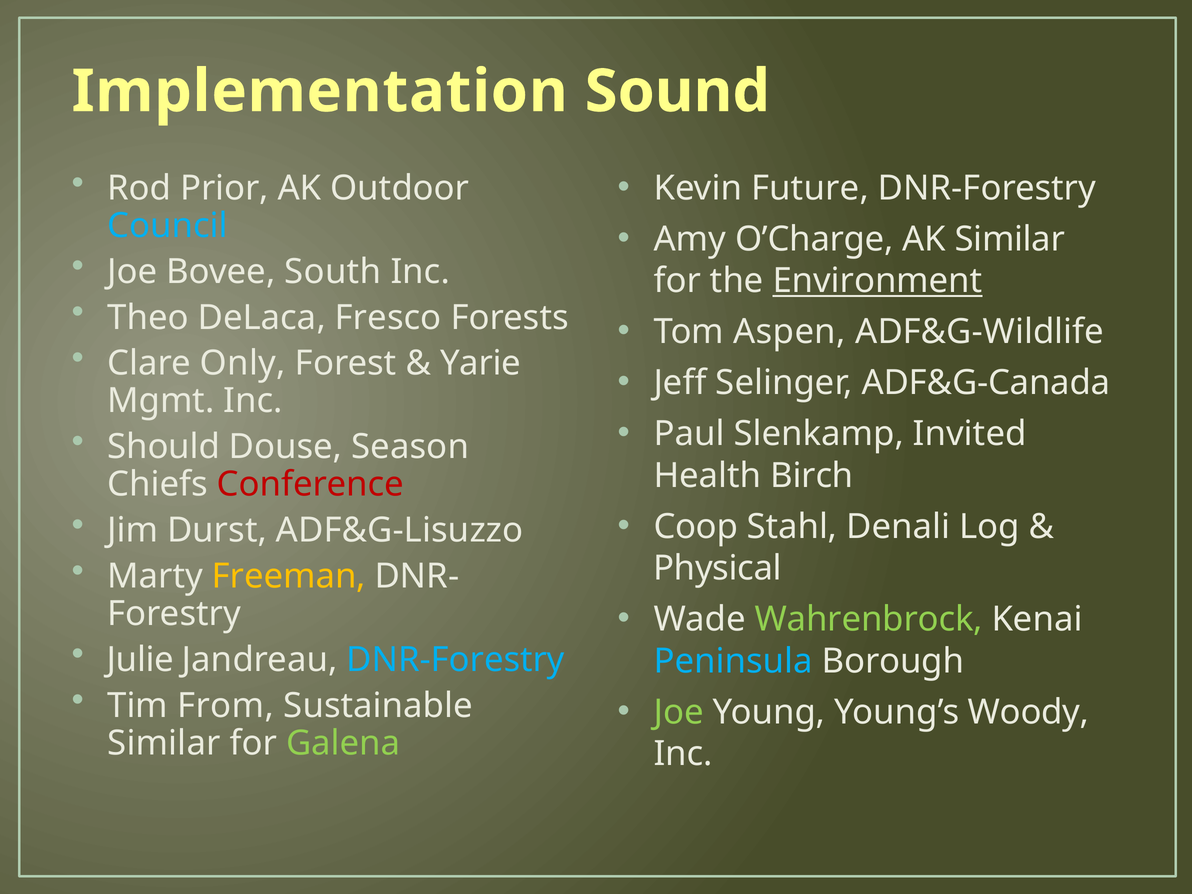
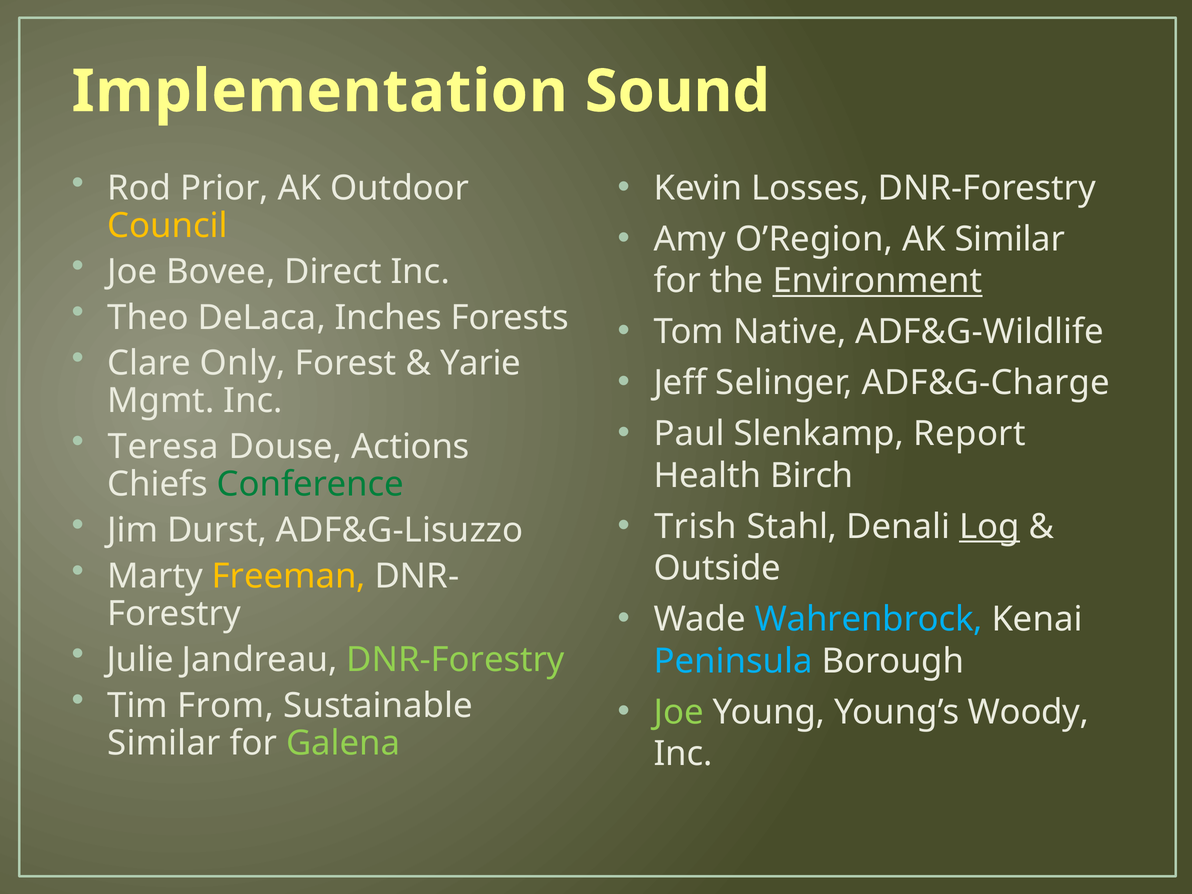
Future: Future -> Losses
Council colour: light blue -> yellow
O’Charge: O’Charge -> O’Region
South: South -> Direct
Fresco: Fresco -> Inches
Aspen: Aspen -> Native
ADF&G-Canada: ADF&G-Canada -> ADF&G-Charge
Invited: Invited -> Report
Should: Should -> Teresa
Season: Season -> Actions
Conference colour: red -> green
Coop: Coop -> Trish
Log underline: none -> present
Physical: Physical -> Outside
Wahrenbrock colour: light green -> light blue
DNR-Forestry at (456, 660) colour: light blue -> light green
